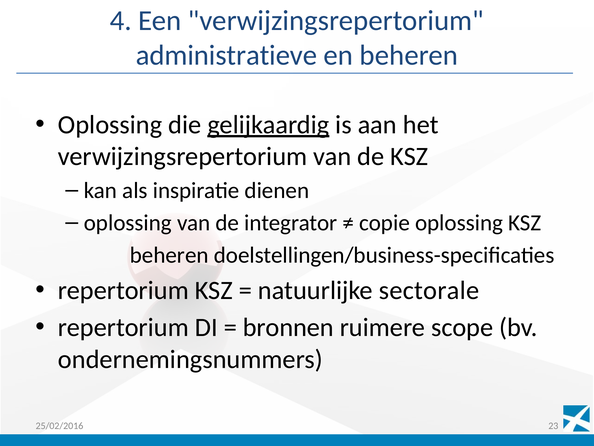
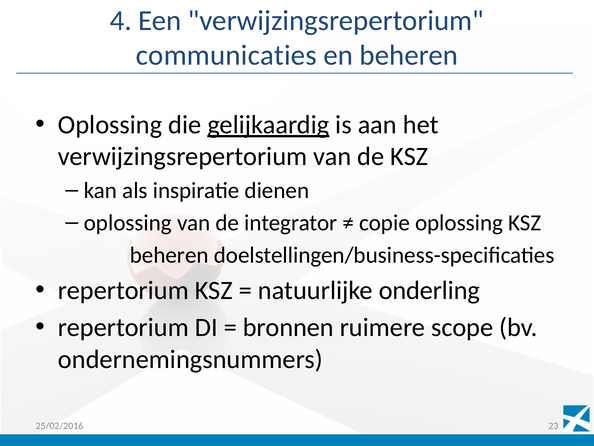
administratieve: administratieve -> communicaties
sectorale: sectorale -> onderling
